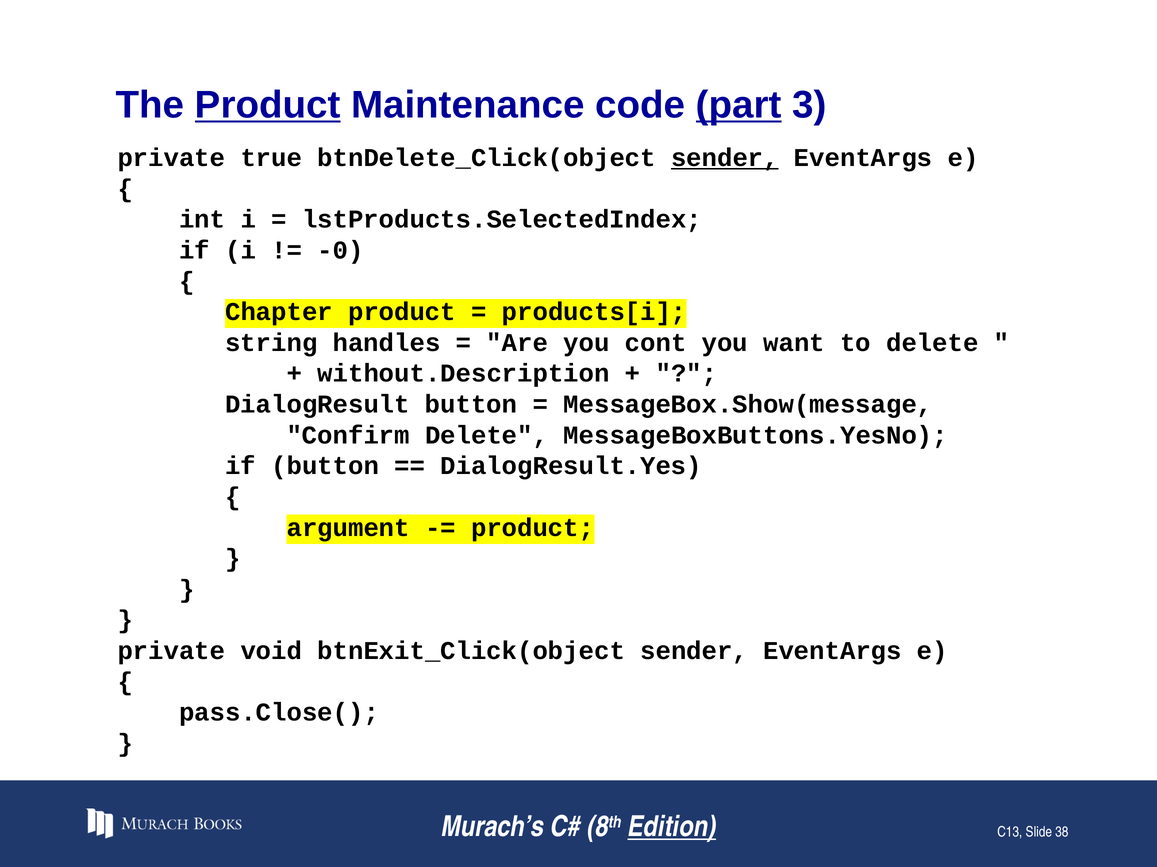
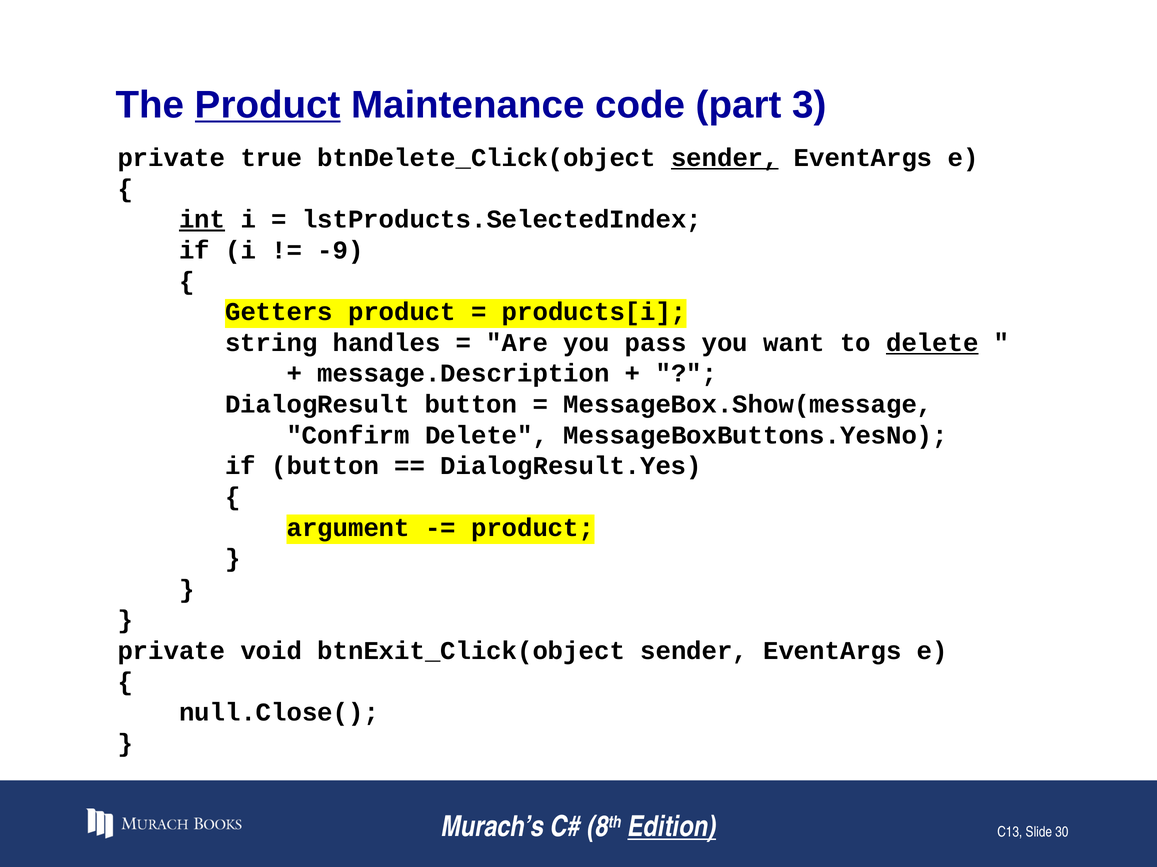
part underline: present -> none
int underline: none -> present
-0: -0 -> -9
Chapter: Chapter -> Getters
cont: cont -> pass
delete at (932, 343) underline: none -> present
without.Description: without.Description -> message.Description
pass.Close(: pass.Close( -> null.Close(
38: 38 -> 30
